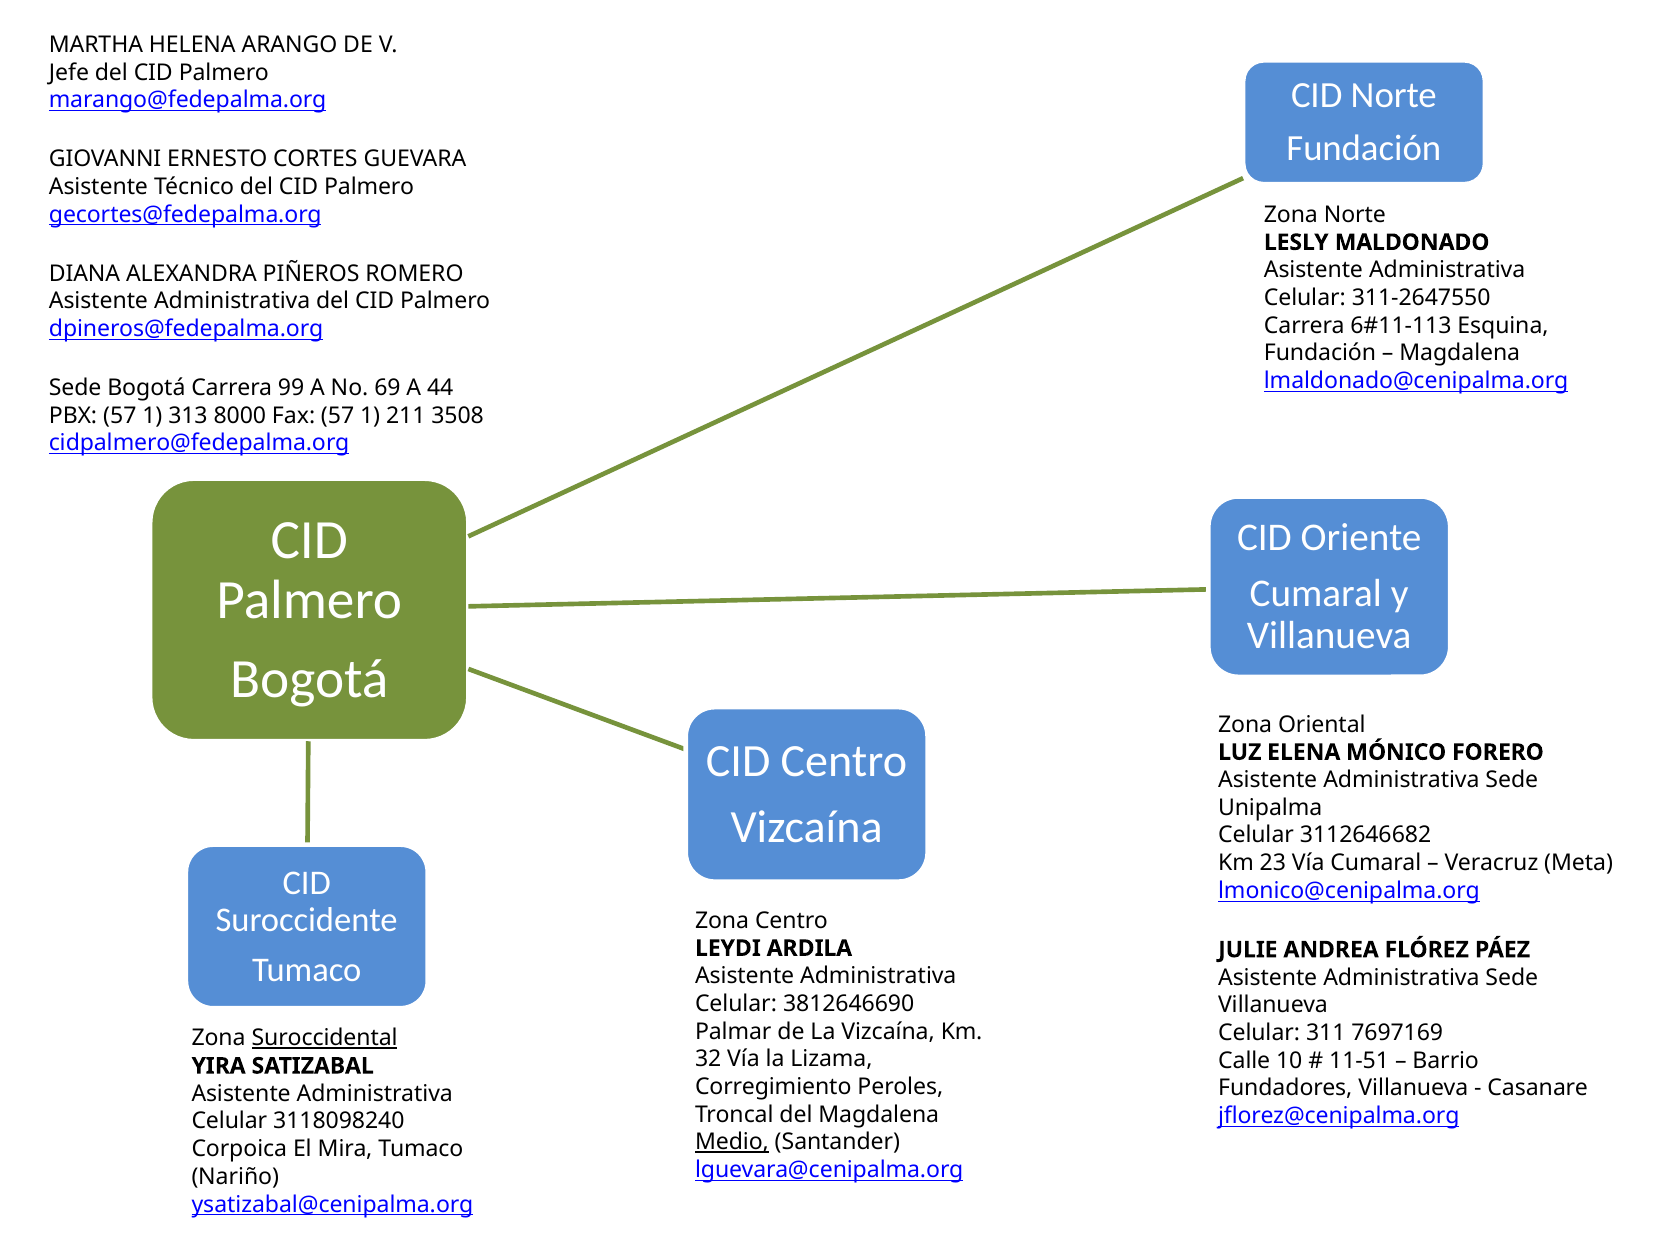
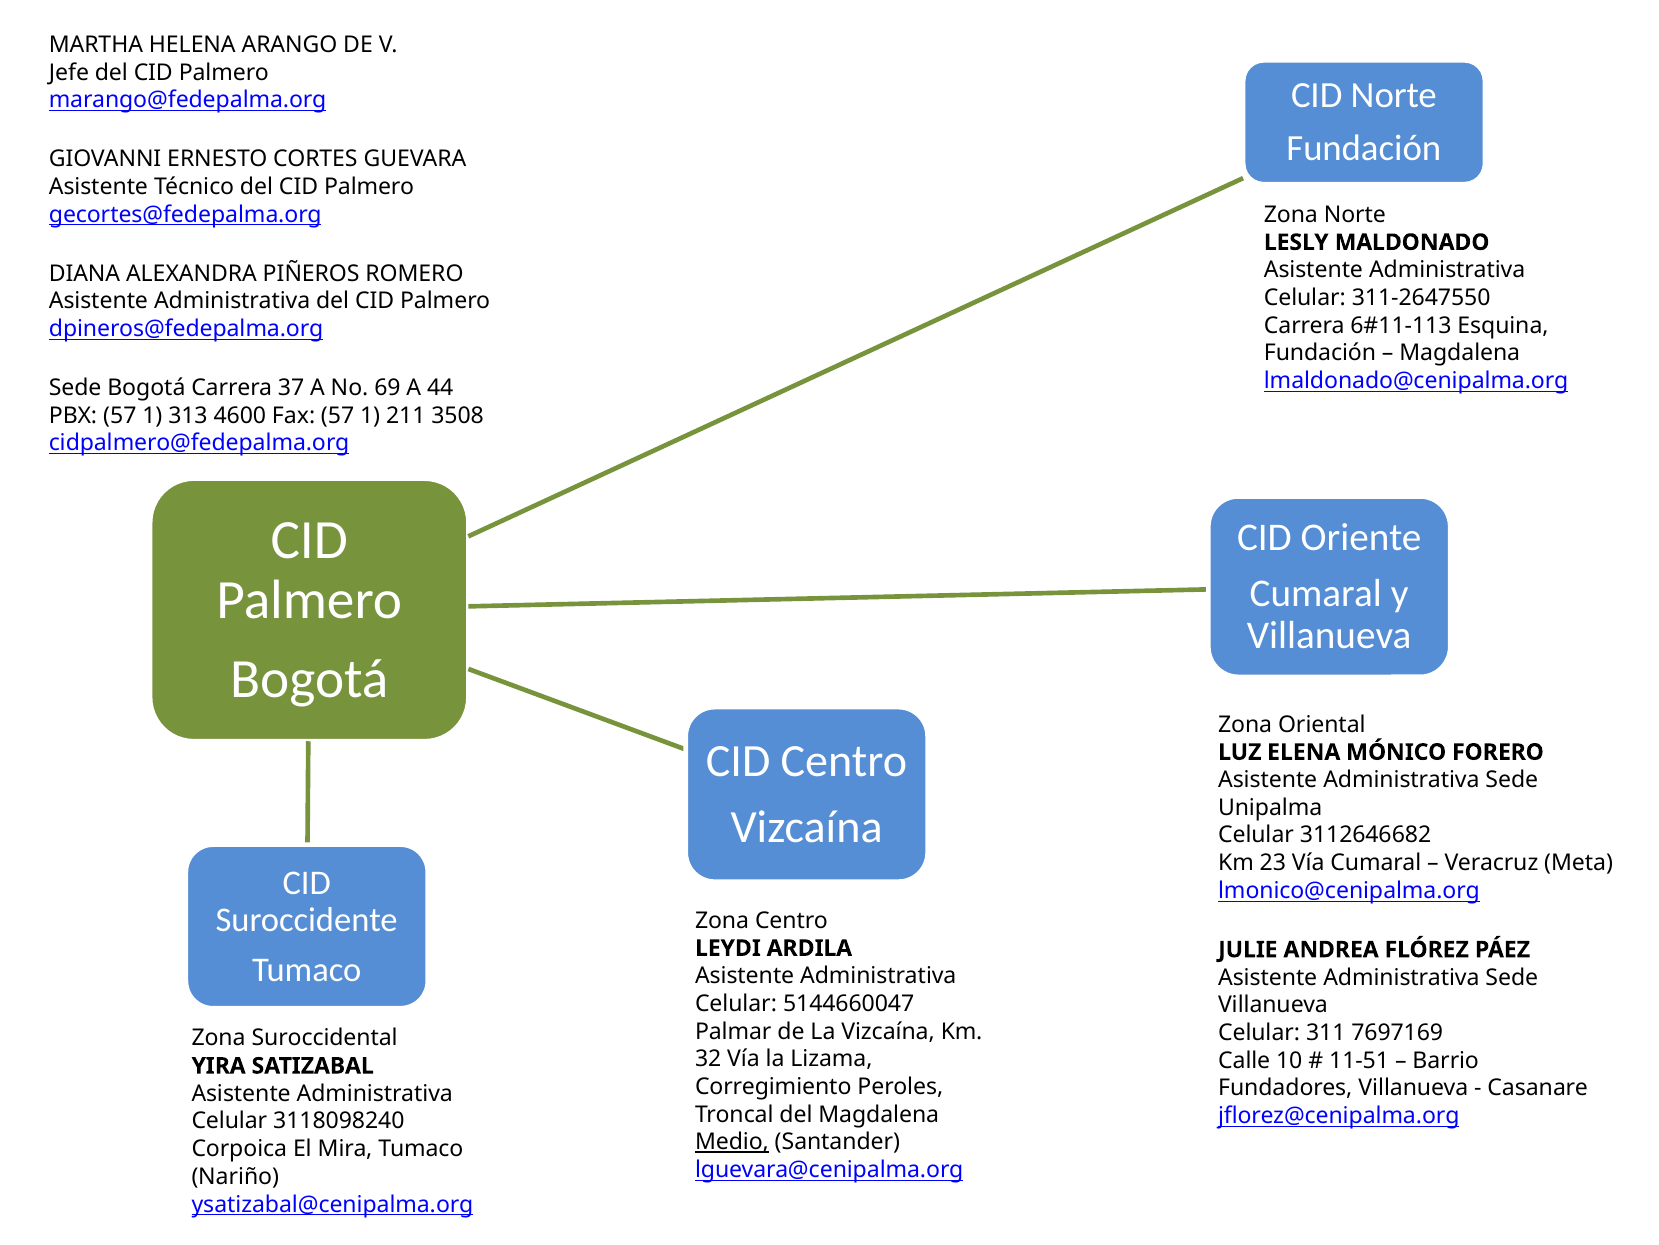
99: 99 -> 37
8000: 8000 -> 4600
3812646690: 3812646690 -> 5144660047
Suroccidental underline: present -> none
